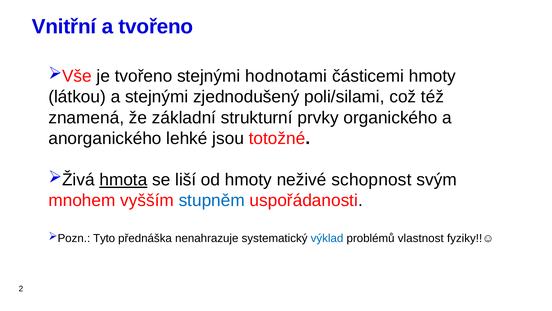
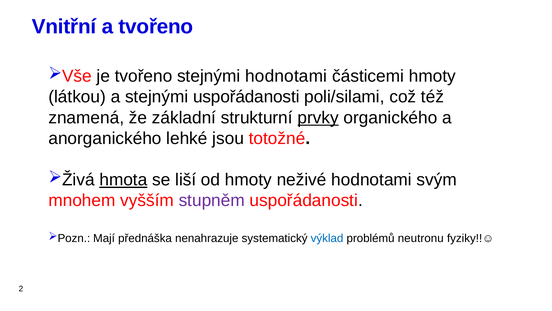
stejnými zjednodušený: zjednodušený -> uspořádanosti
prvky underline: none -> present
neživé schopnost: schopnost -> hodnotami
stupněm colour: blue -> purple
Tyto: Tyto -> Mají
vlastnost: vlastnost -> neutronu
